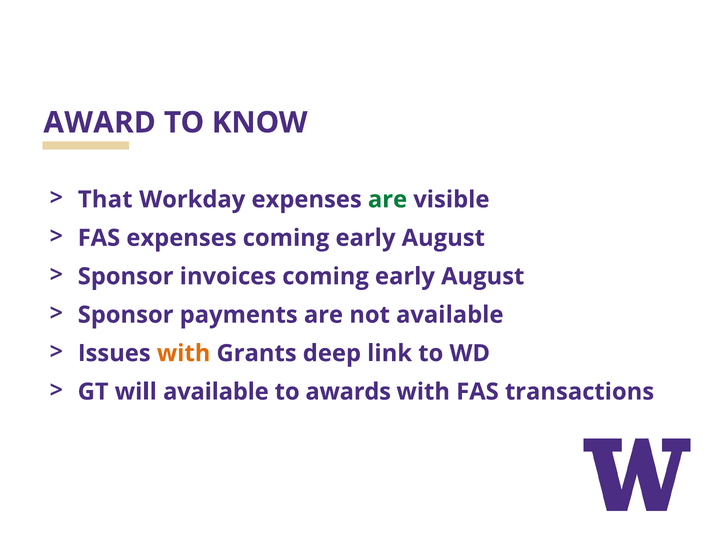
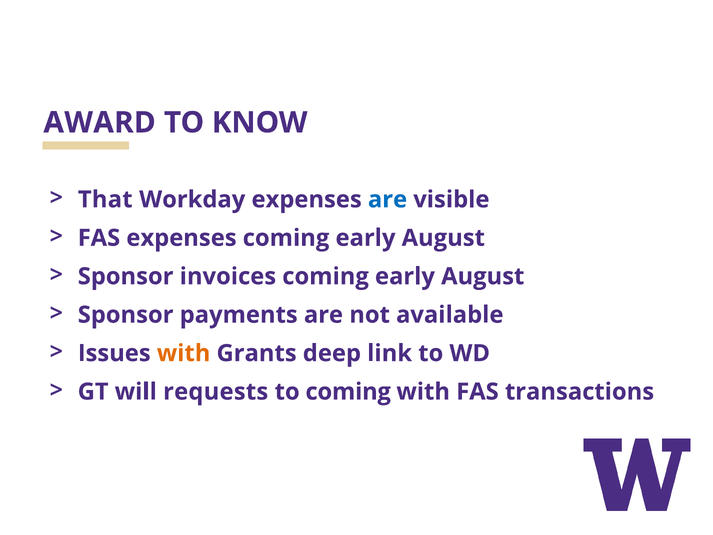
are at (388, 199) colour: green -> blue
will available: available -> requests
to awards: awards -> coming
